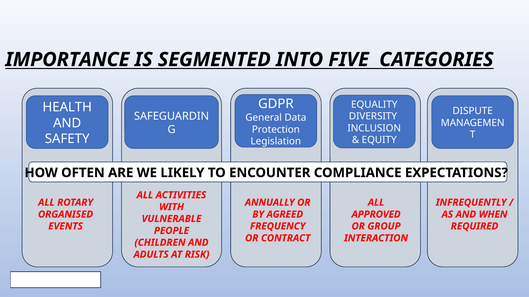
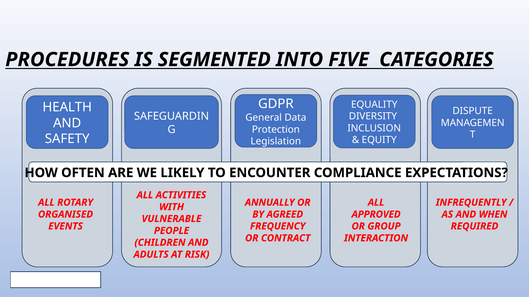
IMPORTANCE: IMPORTANCE -> PROCEDURES
